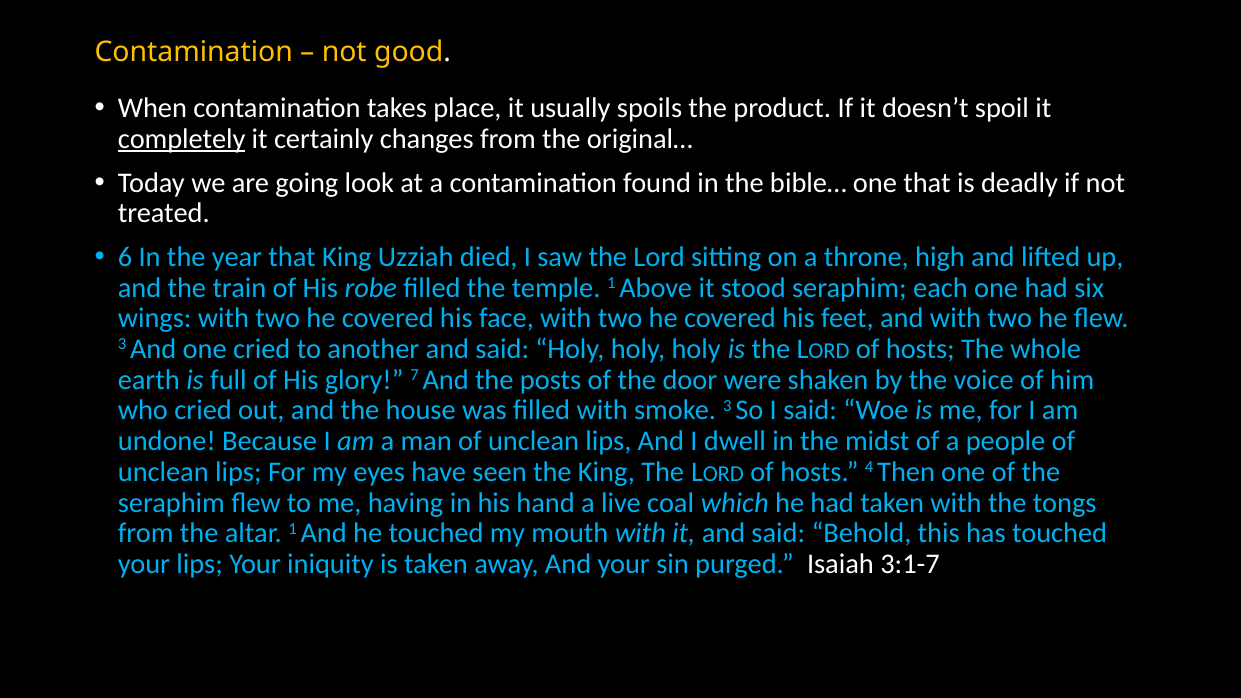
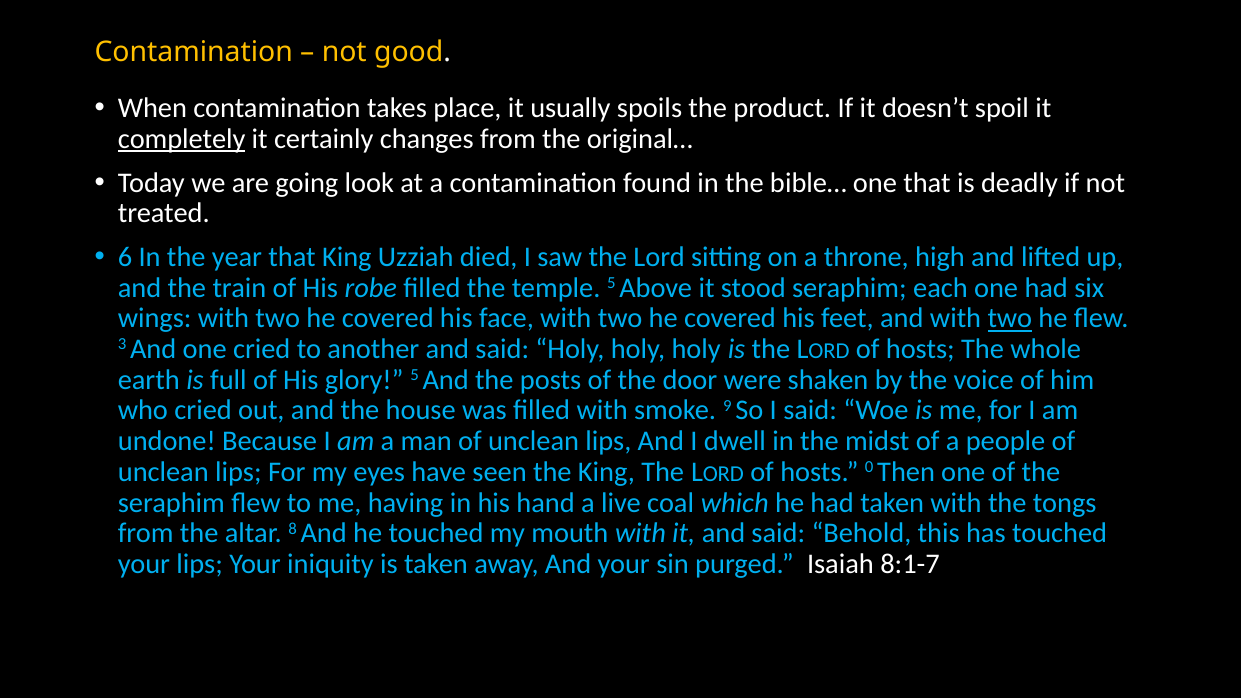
temple 1: 1 -> 5
two at (1010, 319) underline: none -> present
glory 7: 7 -> 5
smoke 3: 3 -> 9
4: 4 -> 0
altar 1: 1 -> 8
3:1-7: 3:1-7 -> 8:1-7
